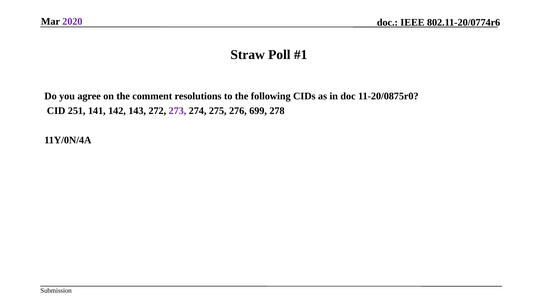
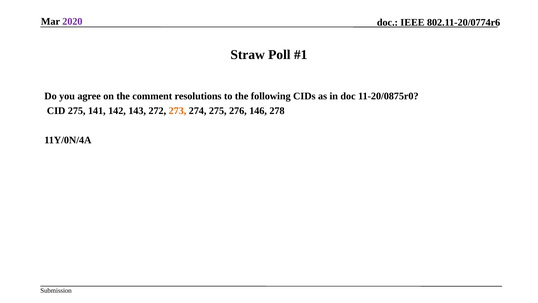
CID 251: 251 -> 275
273 colour: purple -> orange
699: 699 -> 146
